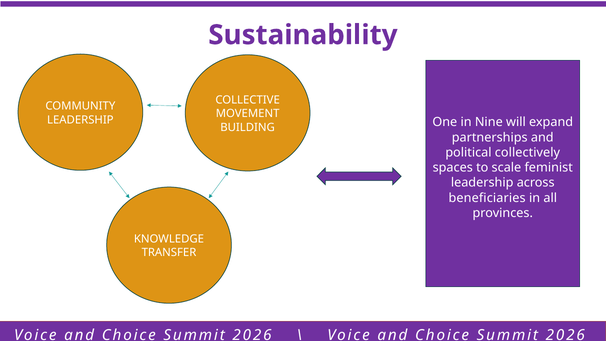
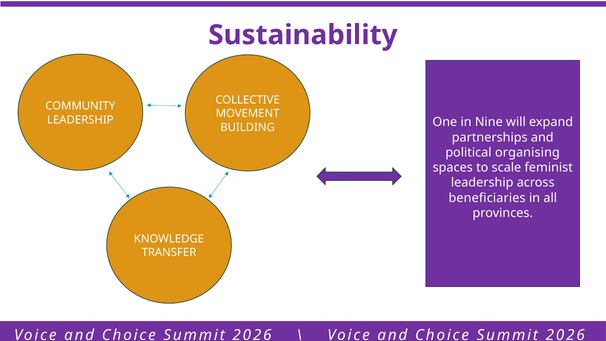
collectively: collectively -> organising
